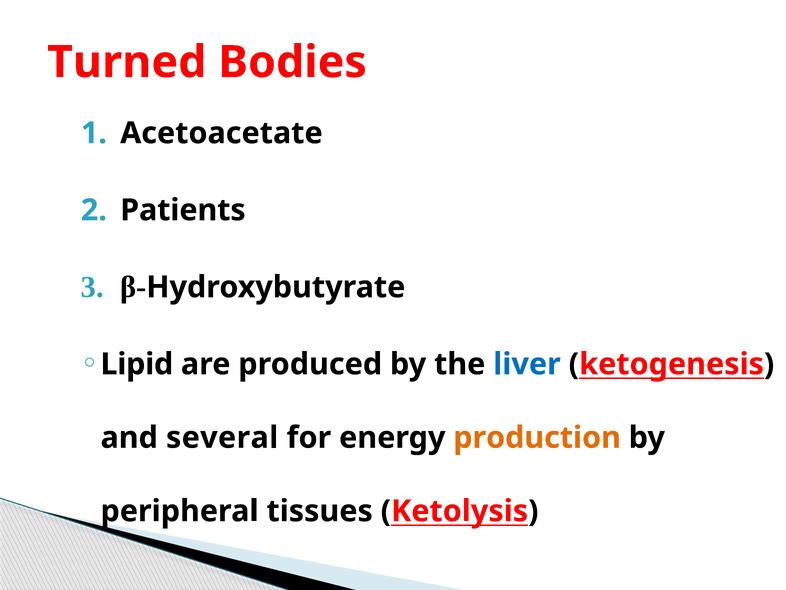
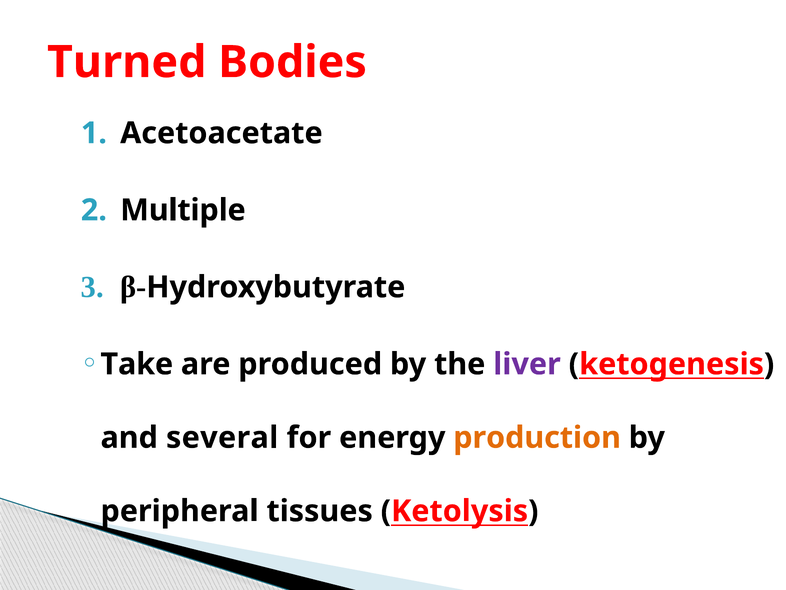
Patients: Patients -> Multiple
Lipid: Lipid -> Take
liver colour: blue -> purple
